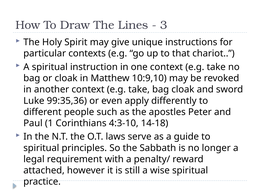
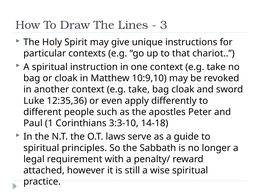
99:35,36: 99:35,36 -> 12:35,36
4:3-10: 4:3-10 -> 3:3-10
